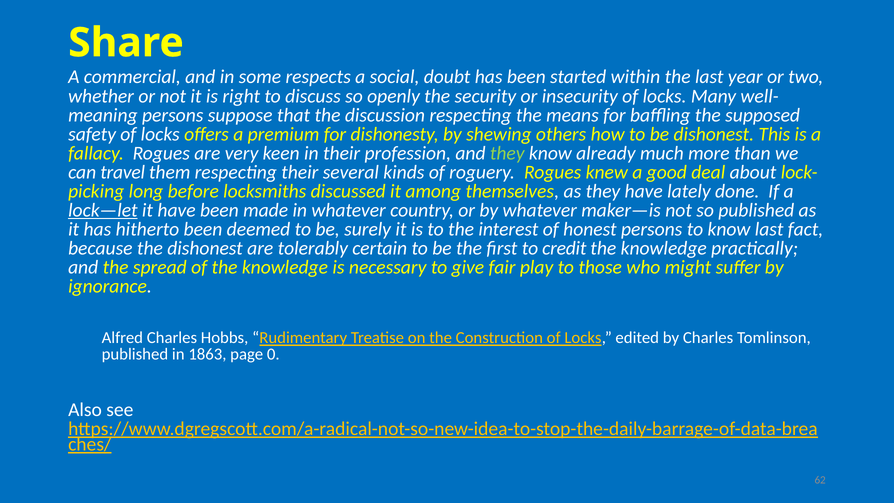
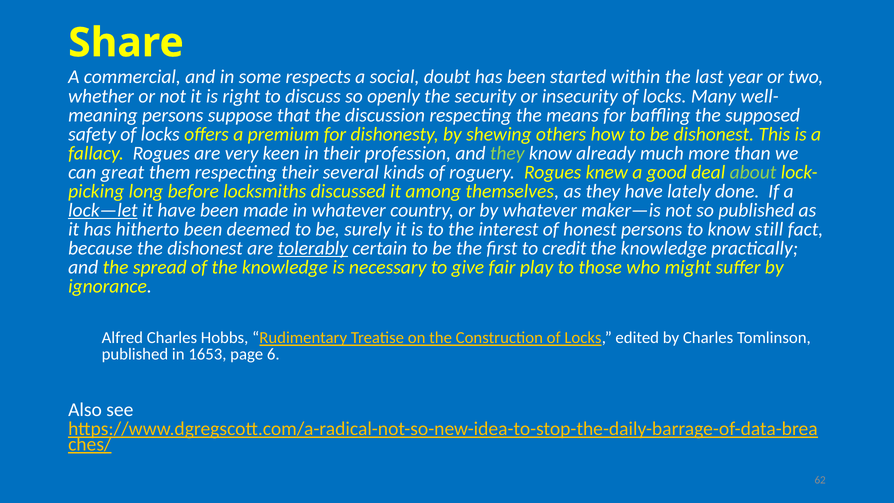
travel: travel -> great
about colour: white -> light green
know last: last -> still
tolerably underline: none -> present
1863: 1863 -> 1653
0: 0 -> 6
